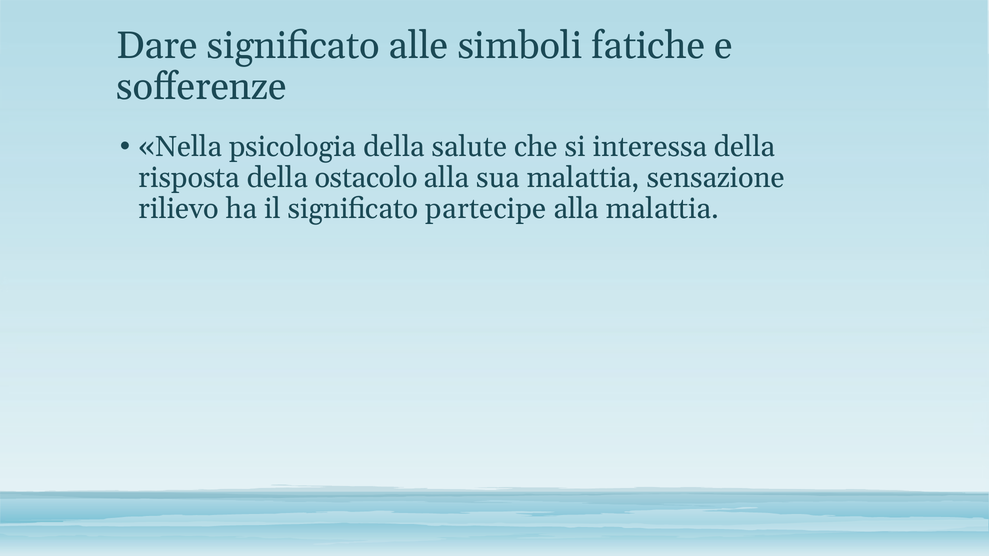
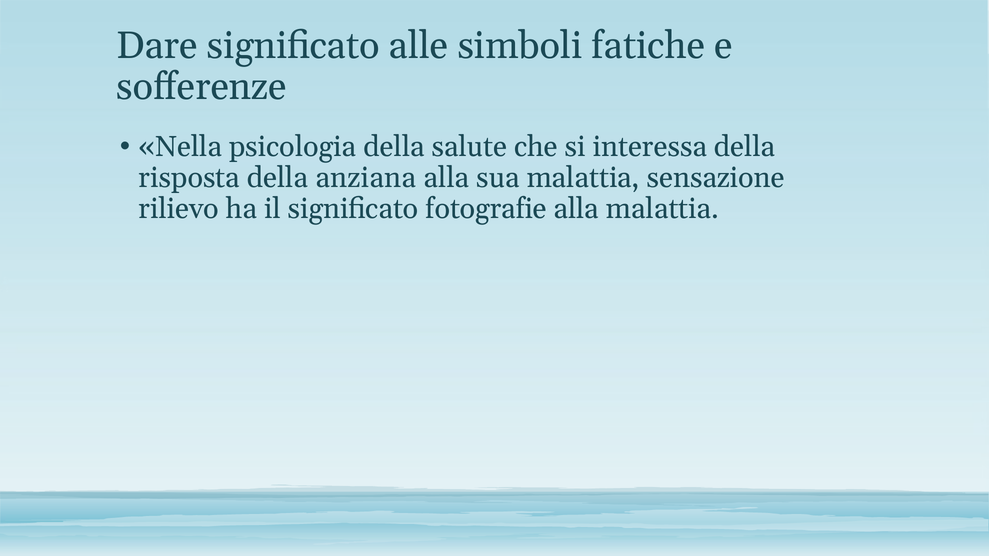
ostacolo: ostacolo -> anziana
partecipe: partecipe -> fotografie
